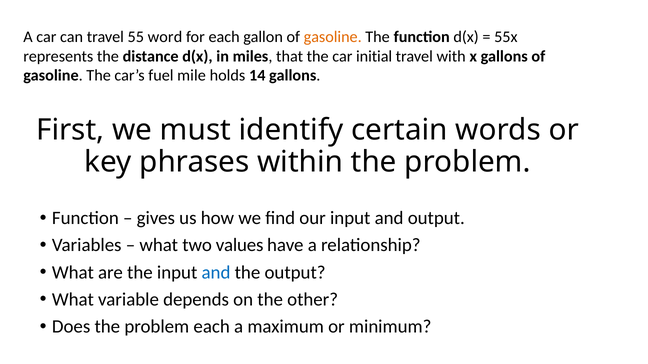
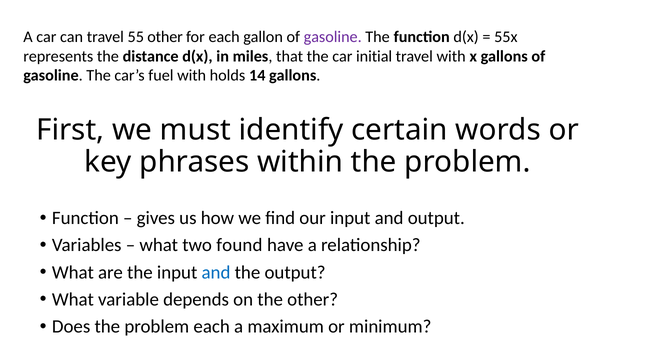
55 word: word -> other
gasoline at (333, 37) colour: orange -> purple
fuel mile: mile -> with
values: values -> found
